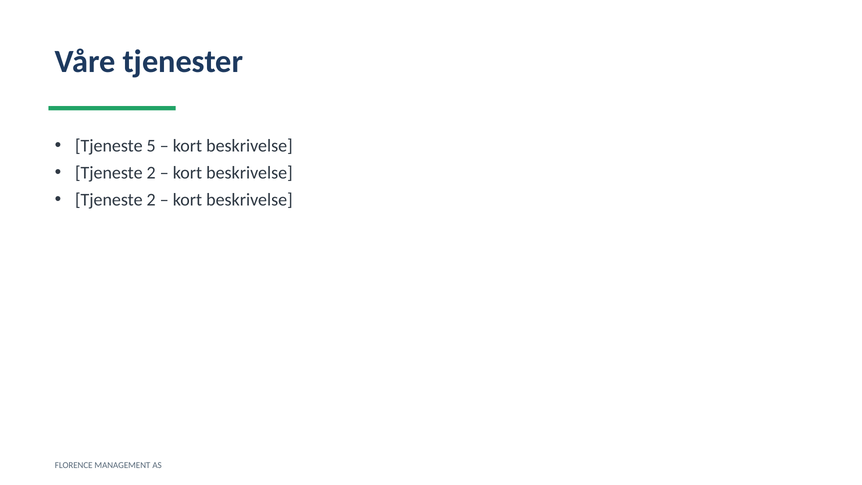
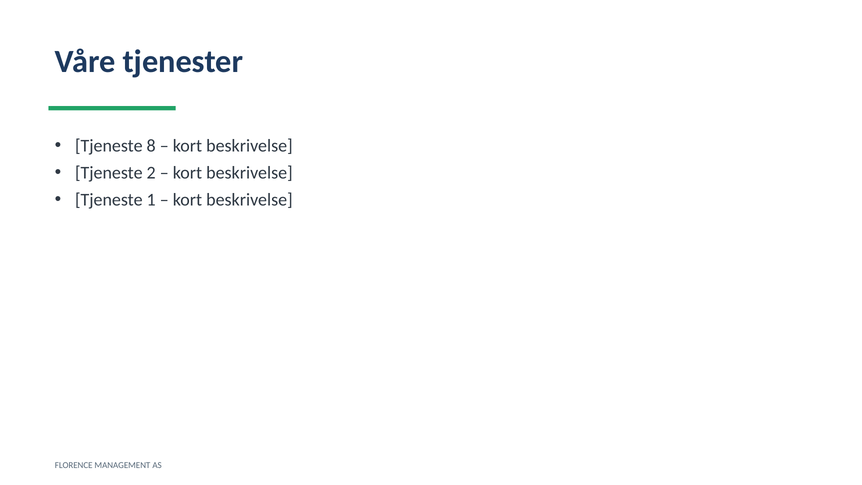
5: 5 -> 8
2 at (151, 200): 2 -> 1
